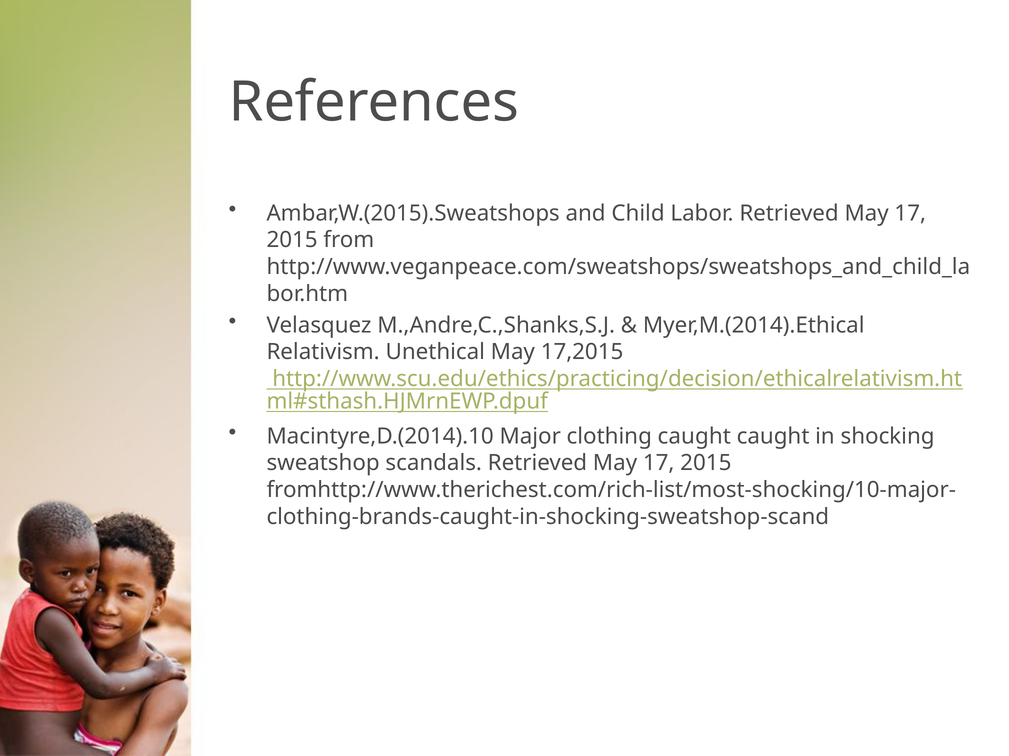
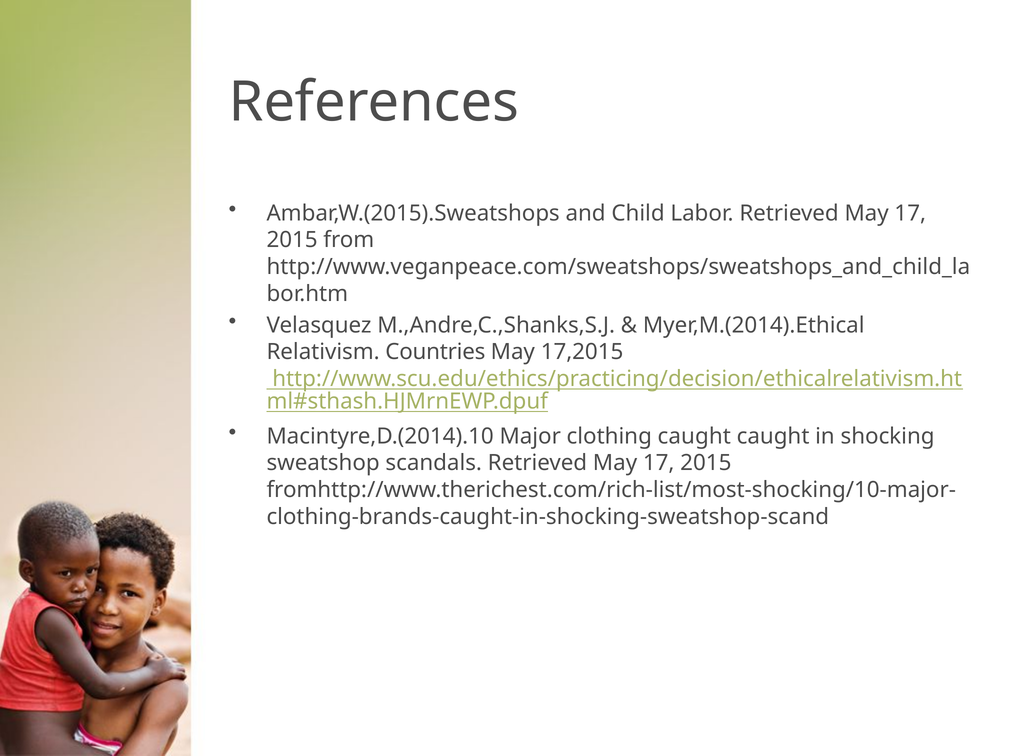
Unethical: Unethical -> Countries
